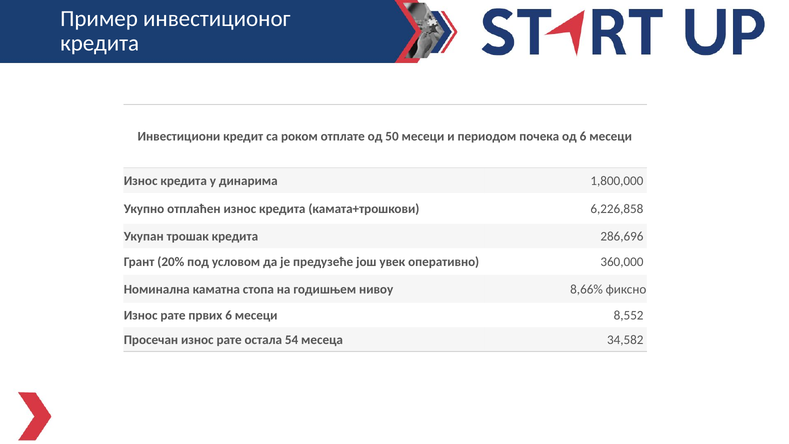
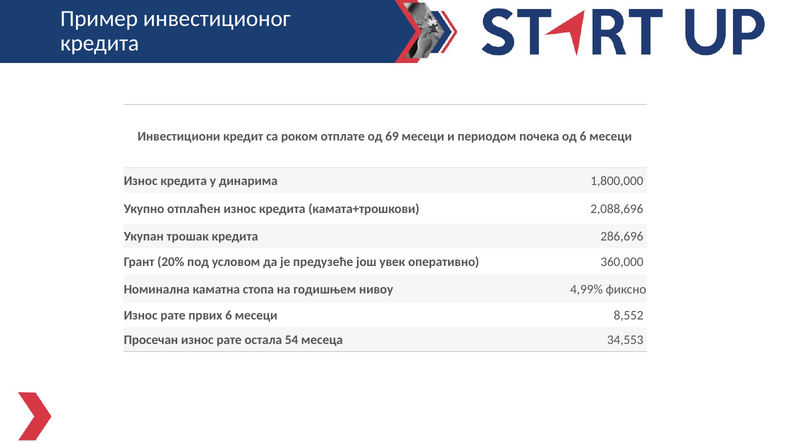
50: 50 -> 69
6,226,858: 6,226,858 -> 2,088,696
8,66%: 8,66% -> 4,99%
34,582: 34,582 -> 34,553
